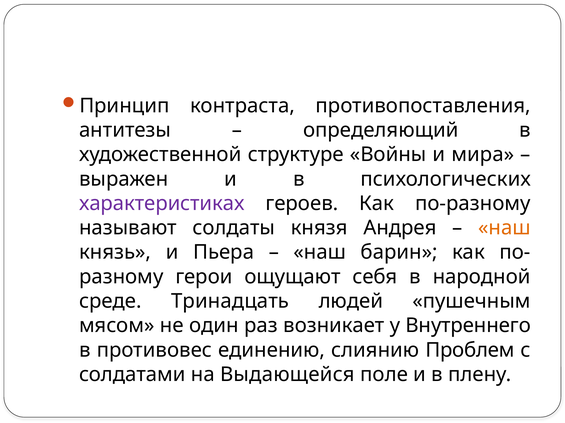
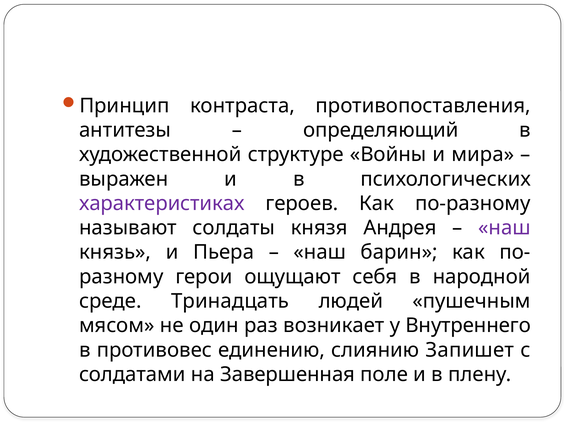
наш at (504, 228) colour: orange -> purple
Проблем: Проблем -> Запишет
Выдающейся: Выдающейся -> Завершенная
